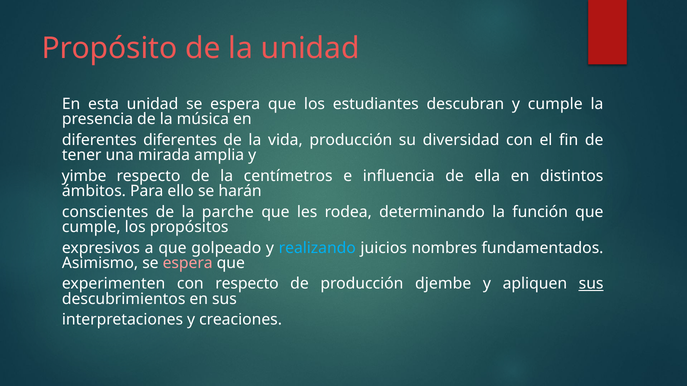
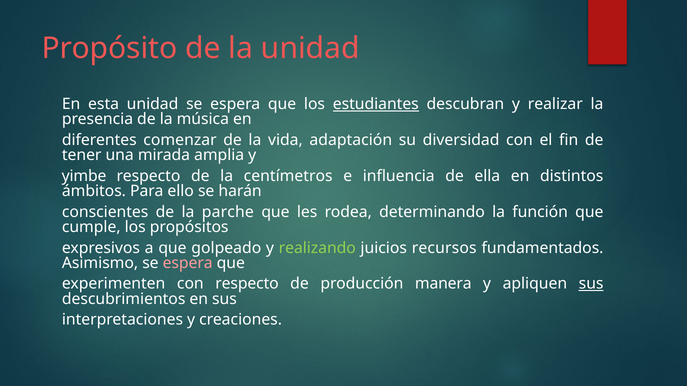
estudiantes underline: none -> present
y cumple: cumple -> realizar
diferentes diferentes: diferentes -> comenzar
vida producción: producción -> adaptación
realizando colour: light blue -> light green
nombres: nombres -> recursos
djembe: djembe -> manera
